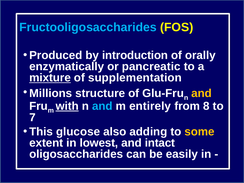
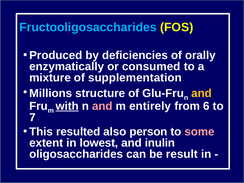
introduction: introduction -> deficiencies
pancreatic: pancreatic -> consumed
mixture underline: present -> none
and at (102, 106) colour: light blue -> pink
8: 8 -> 6
glucose: glucose -> resulted
adding: adding -> person
some colour: yellow -> pink
intact: intact -> inulin
easily: easily -> result
